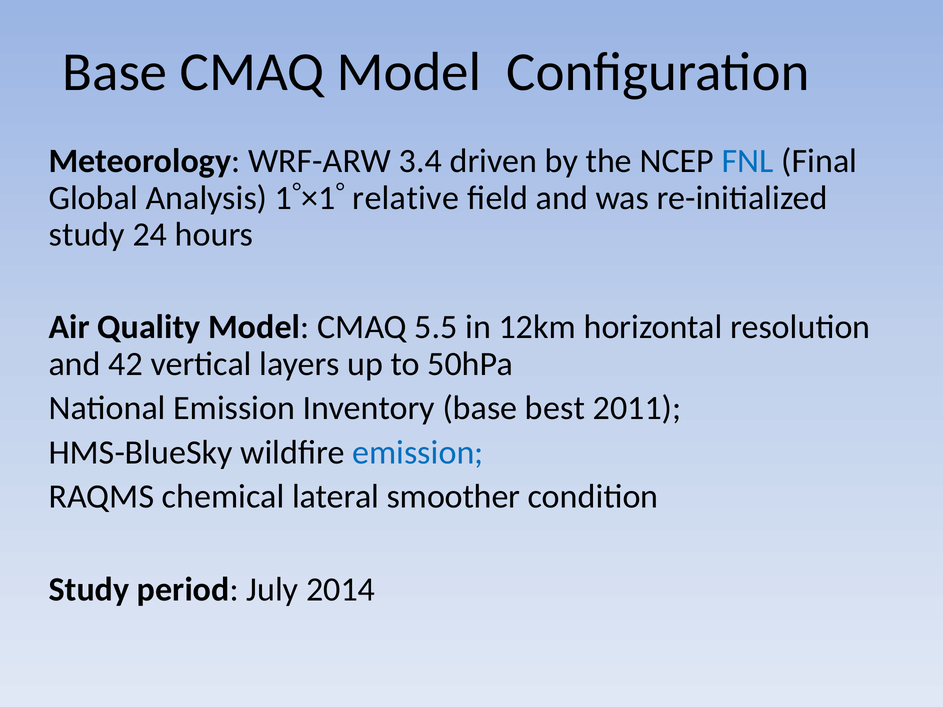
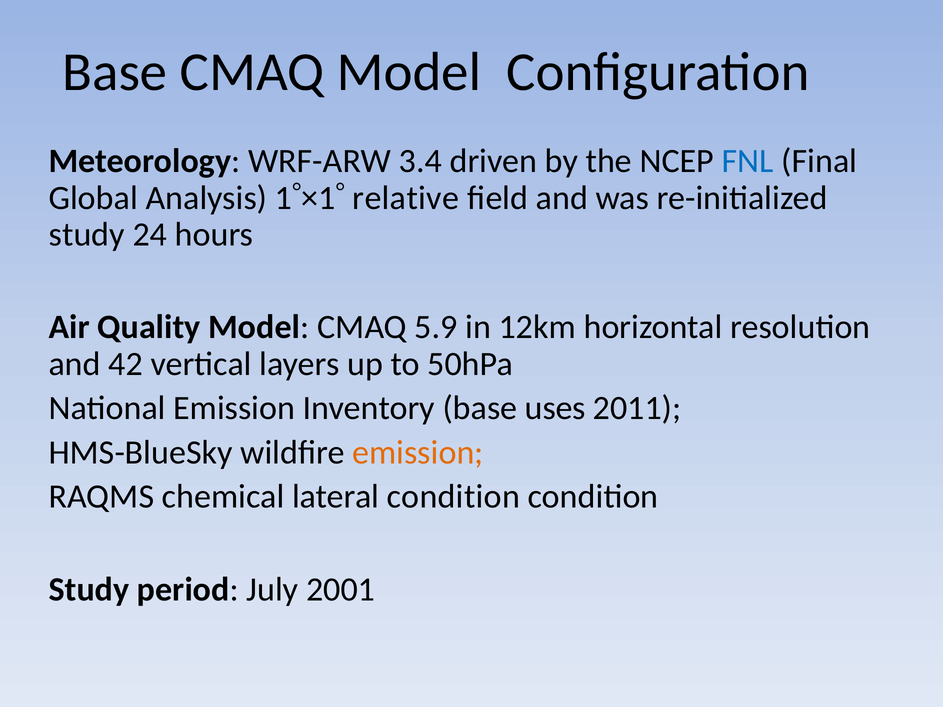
5.5: 5.5 -> 5.9
best: best -> uses
emission at (418, 453) colour: blue -> orange
lateral smoother: smoother -> condition
2014: 2014 -> 2001
